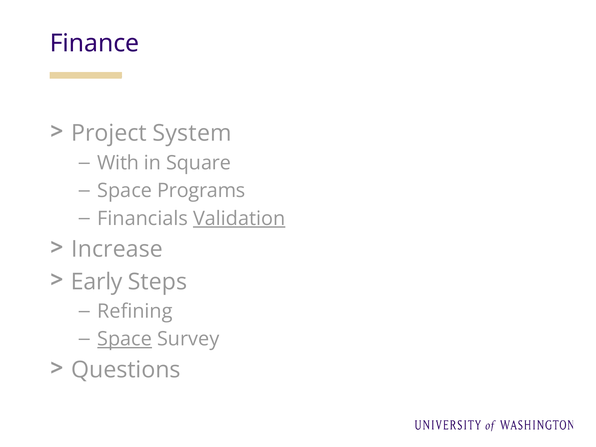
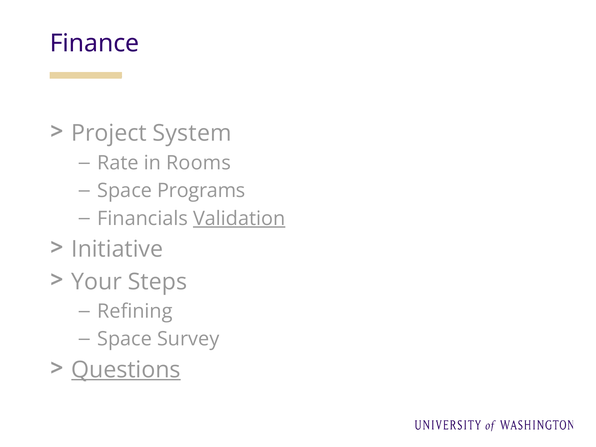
With: With -> Rate
Square: Square -> Rooms
Increase: Increase -> Initiative
Early: Early -> Your
Space at (125, 339) underline: present -> none
Questions underline: none -> present
